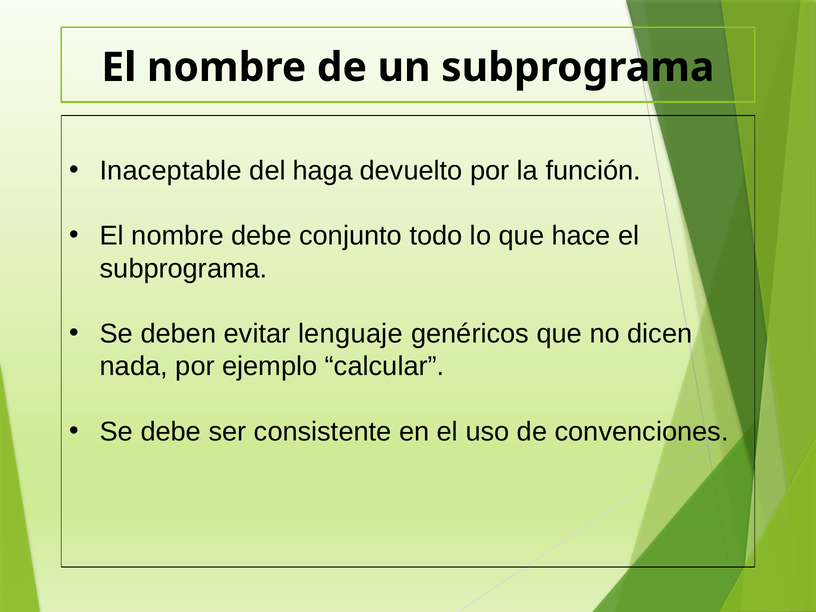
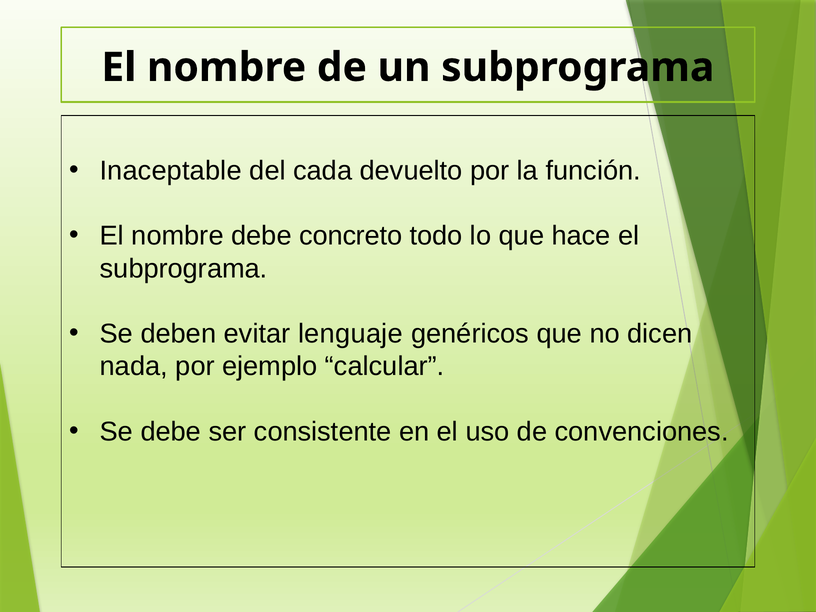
haga: haga -> cada
conjunto: conjunto -> concreto
